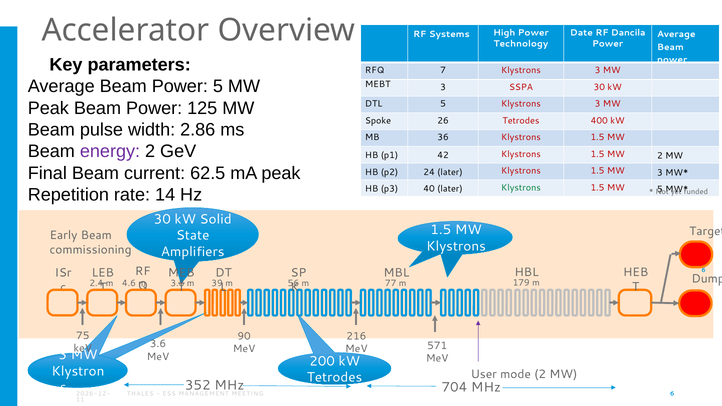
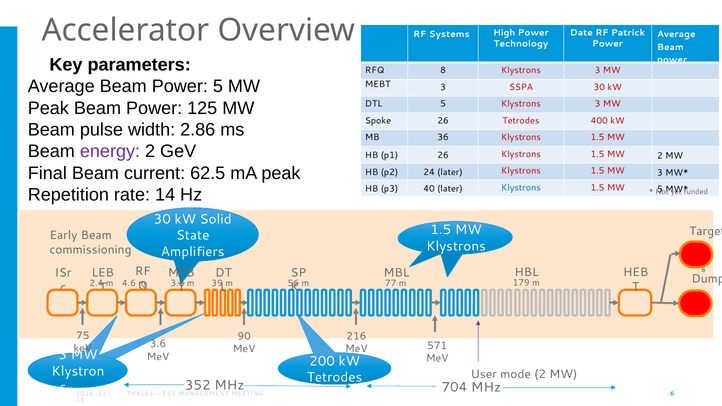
Dancila: Dancila -> Patrick
7: 7 -> 8
p1 42: 42 -> 26
Klystrons at (521, 188) colour: green -> blue
